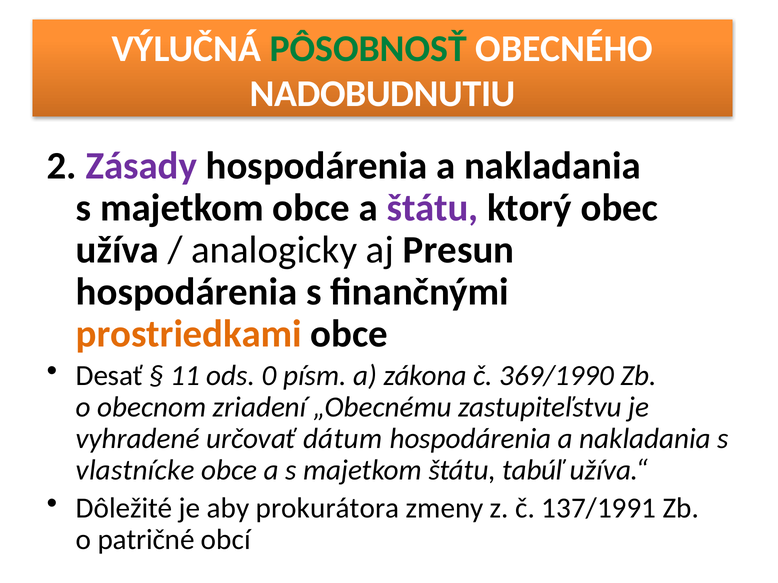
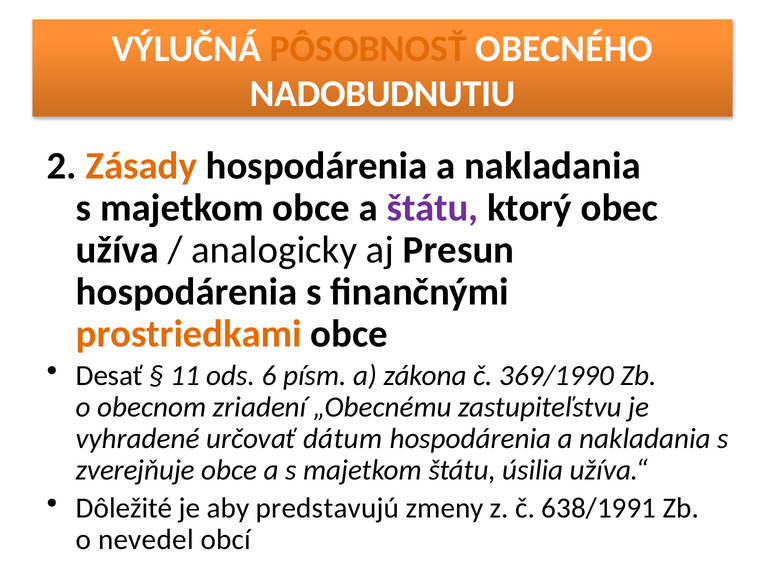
PÔSOBNOSŤ colour: green -> orange
Zásady colour: purple -> orange
0: 0 -> 6
vlastnícke: vlastnícke -> zverejňuje
tabúľ: tabúľ -> úsilia
prokurátora: prokurátora -> predstavujú
137/1991: 137/1991 -> 638/1991
patričné: patričné -> nevedel
